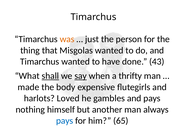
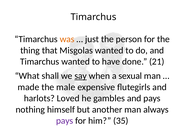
43: 43 -> 21
shall underline: present -> none
thrifty: thrifty -> sexual
body: body -> male
pays at (65, 121) colour: blue -> purple
65: 65 -> 35
